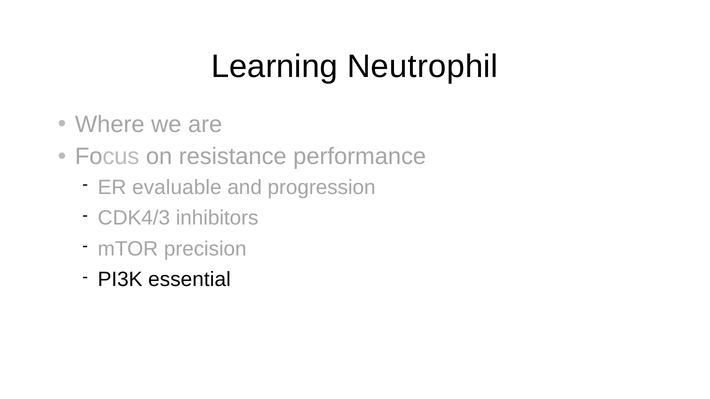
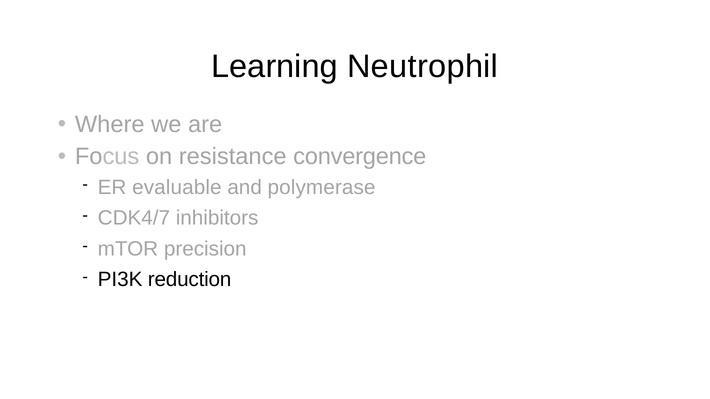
performance: performance -> convergence
progression: progression -> polymerase
CDK4/3: CDK4/3 -> CDK4/7
essential: essential -> reduction
